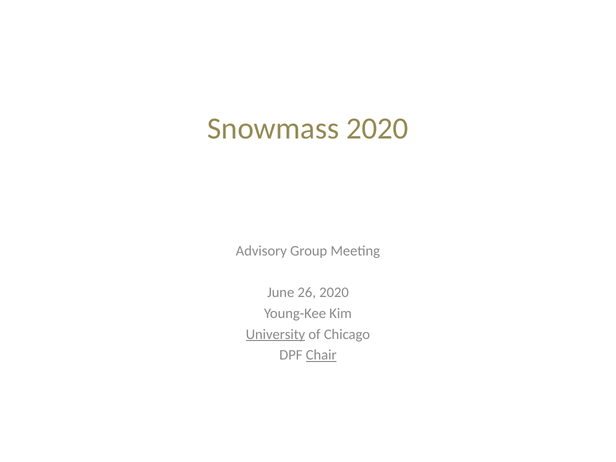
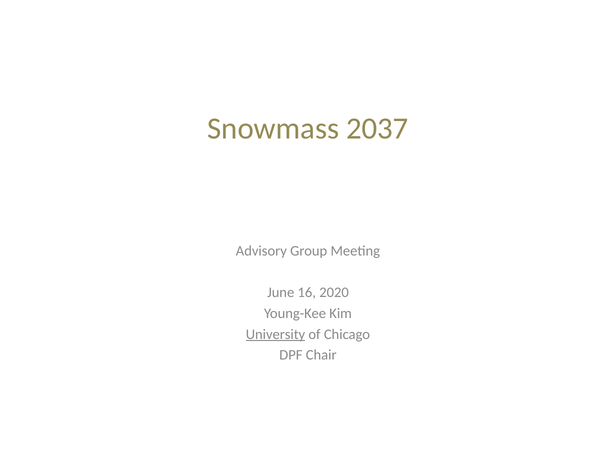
Snowmass 2020: 2020 -> 2037
26: 26 -> 16
Chair underline: present -> none
